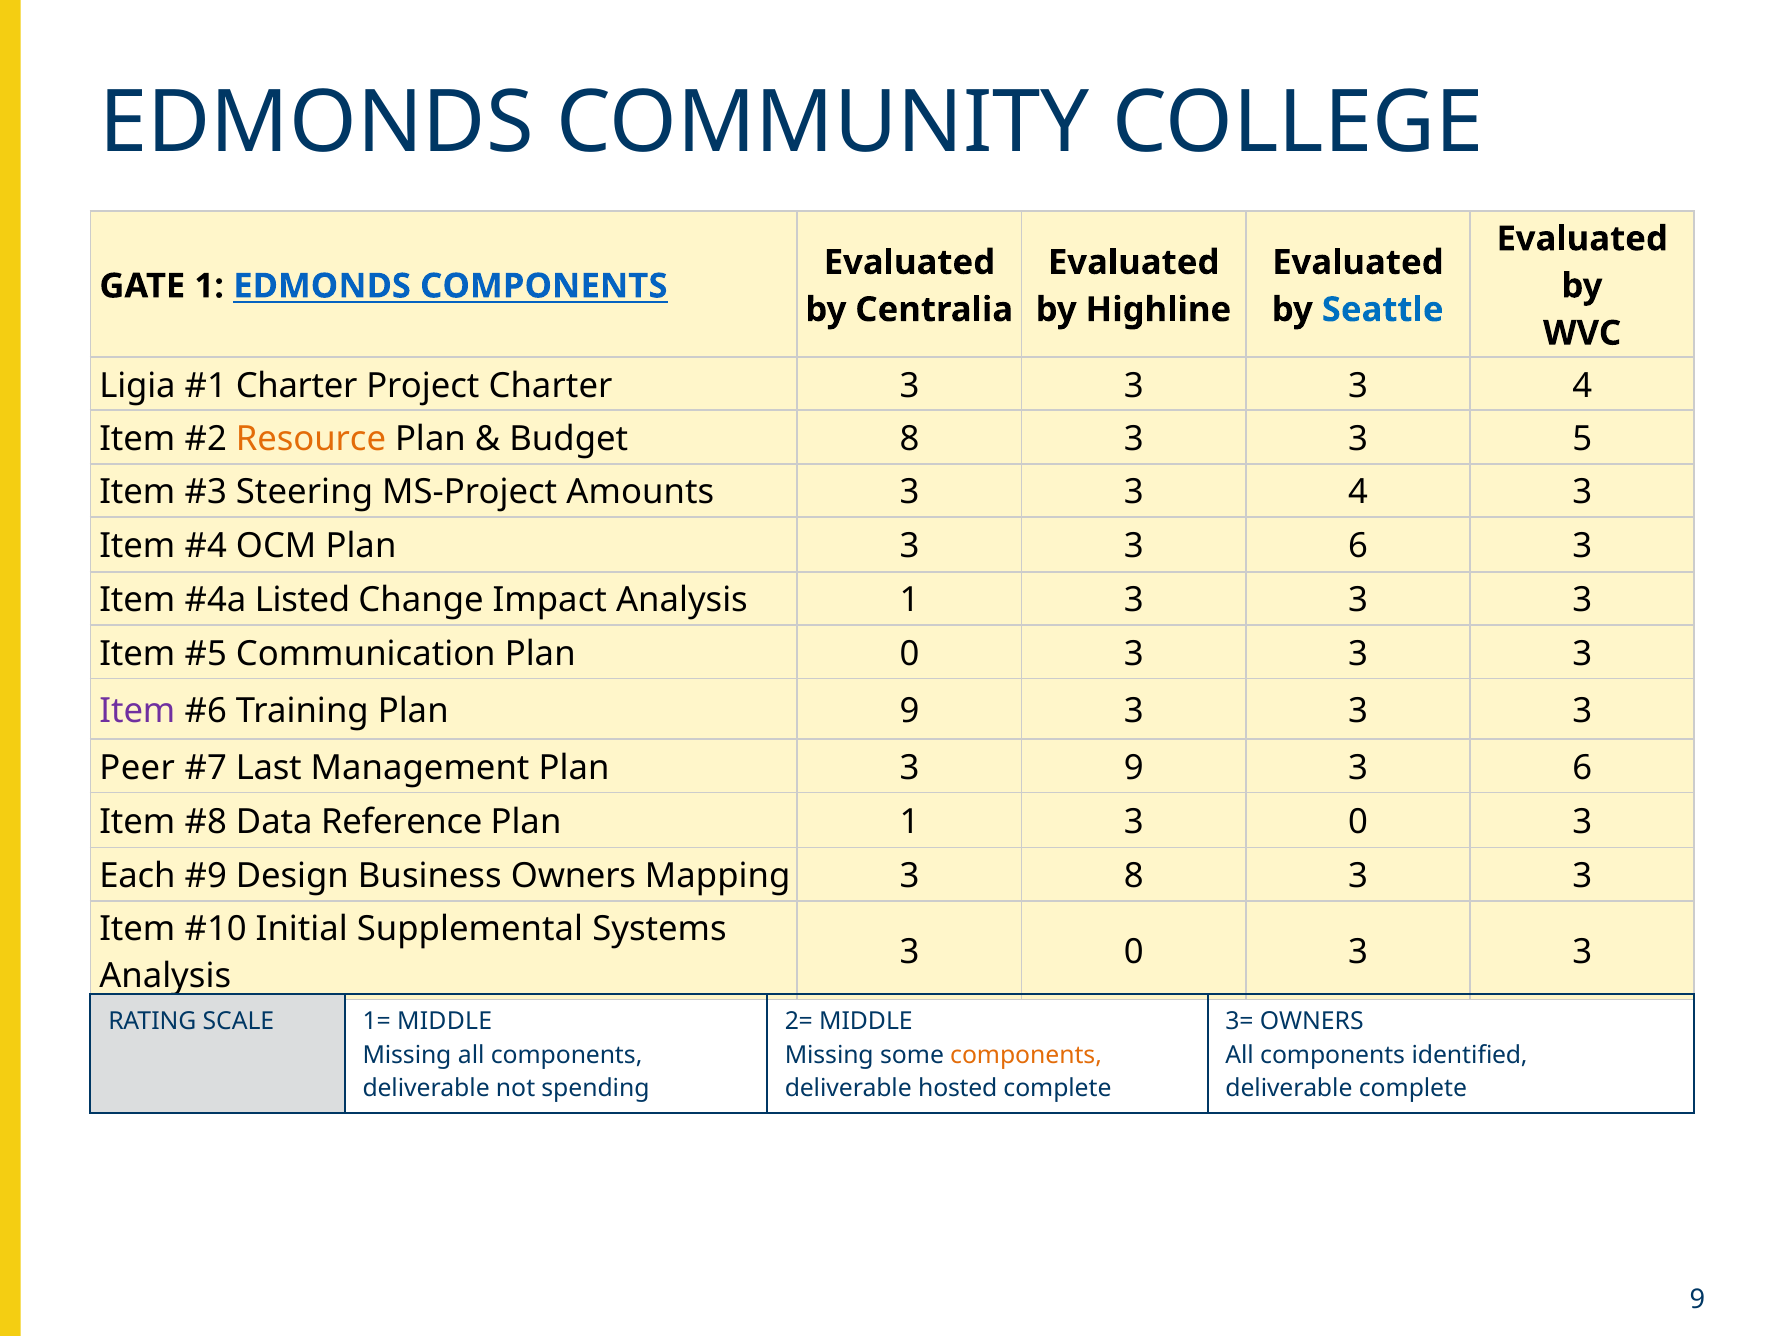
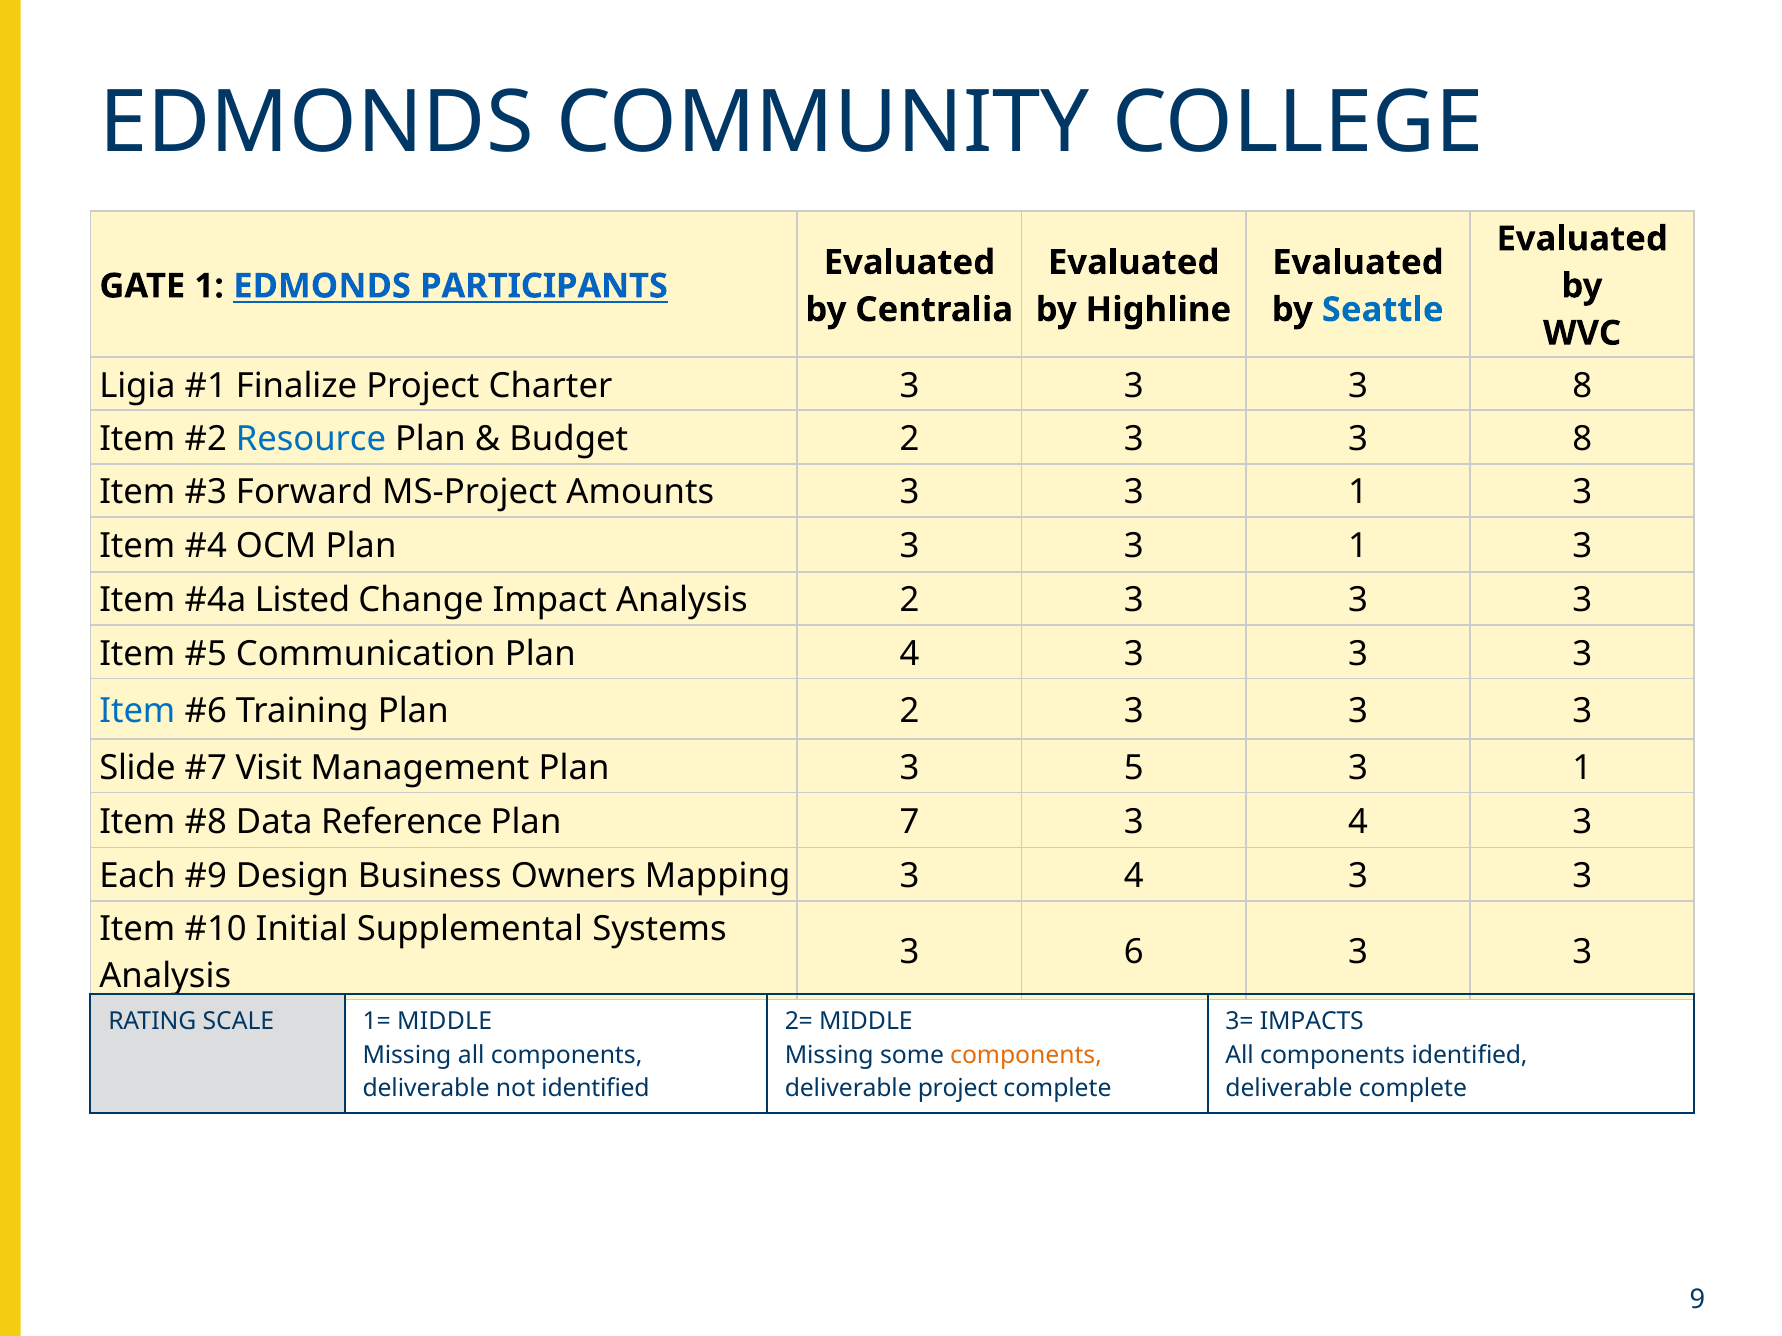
EDMONDS COMPONENTS: COMPONENTS -> PARTICIPANTS
Charter at (297, 386): Charter -> Finalize
3 3 3 4: 4 -> 8
Resource colour: orange -> blue
Budget 8: 8 -> 2
5 at (1582, 439): 5 -> 8
Steering: Steering -> Forward
4 at (1358, 493): 4 -> 1
Plan 3 3 6: 6 -> 1
Analysis 1: 1 -> 2
Plan 0: 0 -> 4
Item at (137, 711) colour: purple -> blue
Plan 9: 9 -> 2
Peer: Peer -> Slide
Last: Last -> Visit
Plan 3 9: 9 -> 5
6 at (1582, 768): 6 -> 1
Plan 1: 1 -> 7
0 at (1358, 822): 0 -> 4
Mapping 3 8: 8 -> 4
0 at (1134, 953): 0 -> 6
3= OWNERS: OWNERS -> IMPACTS
not spending: spending -> identified
deliverable hosted: hosted -> project
